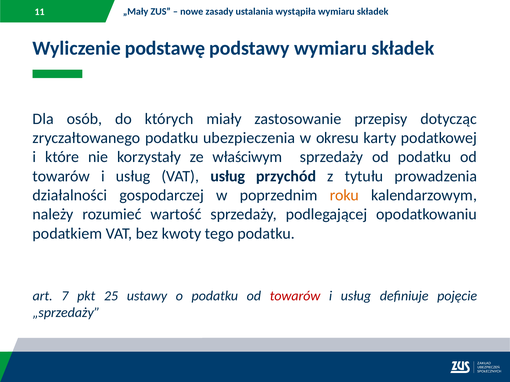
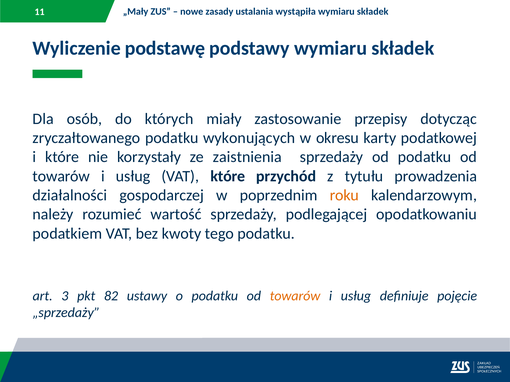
ubezpieczenia: ubezpieczenia -> wykonujących
właściwym: właściwym -> zaistnienia
VAT usług: usług -> które
7: 7 -> 3
25: 25 -> 82
towarów at (295, 296) colour: red -> orange
